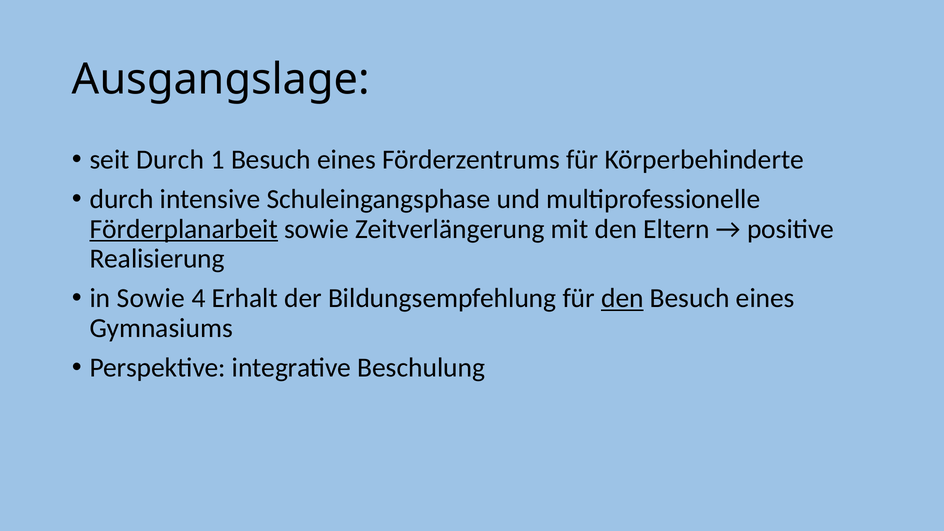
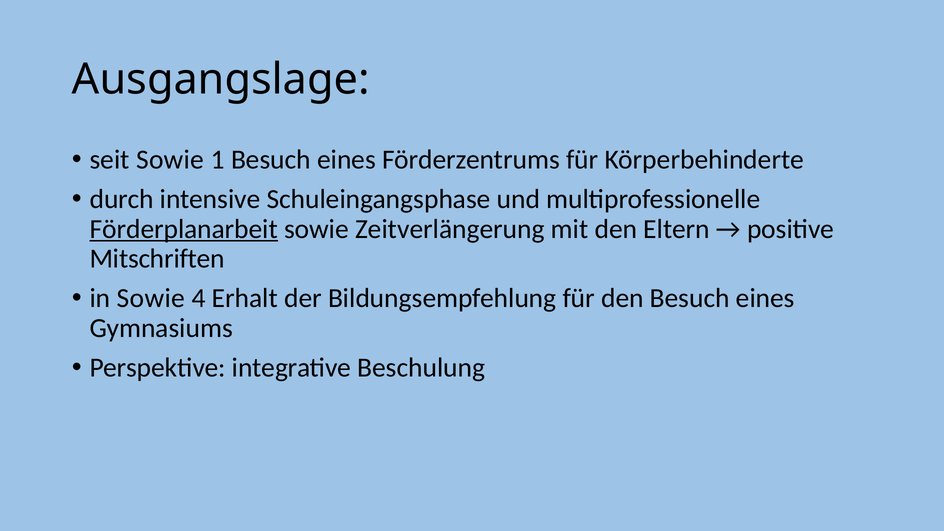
seit Durch: Durch -> Sowie
Realisierung: Realisierung -> Mitschriften
den at (622, 298) underline: present -> none
